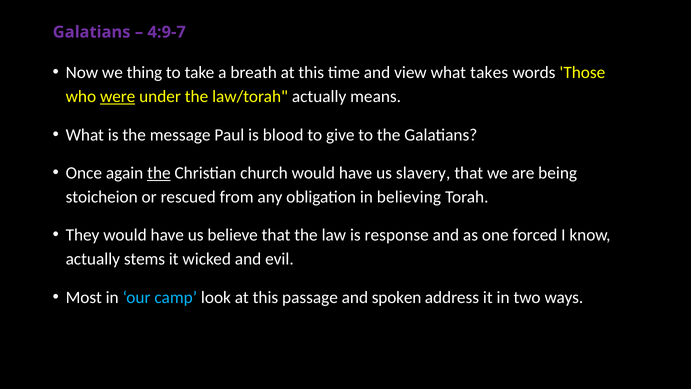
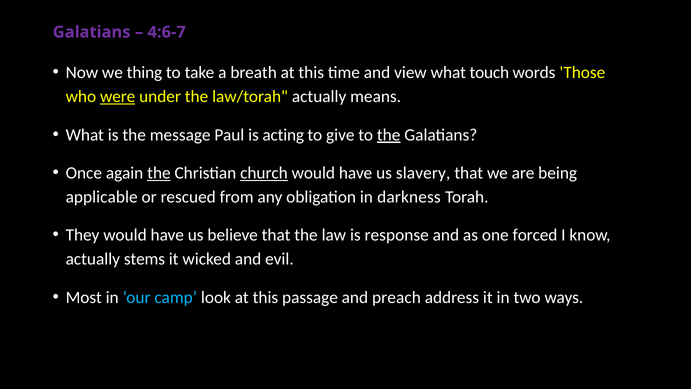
4:9-7: 4:9-7 -> 4:6-7
takes: takes -> touch
blood: blood -> acting
the at (389, 135) underline: none -> present
church underline: none -> present
stoicheion: stoicheion -> applicable
believing: believing -> darkness
spoken: spoken -> preach
